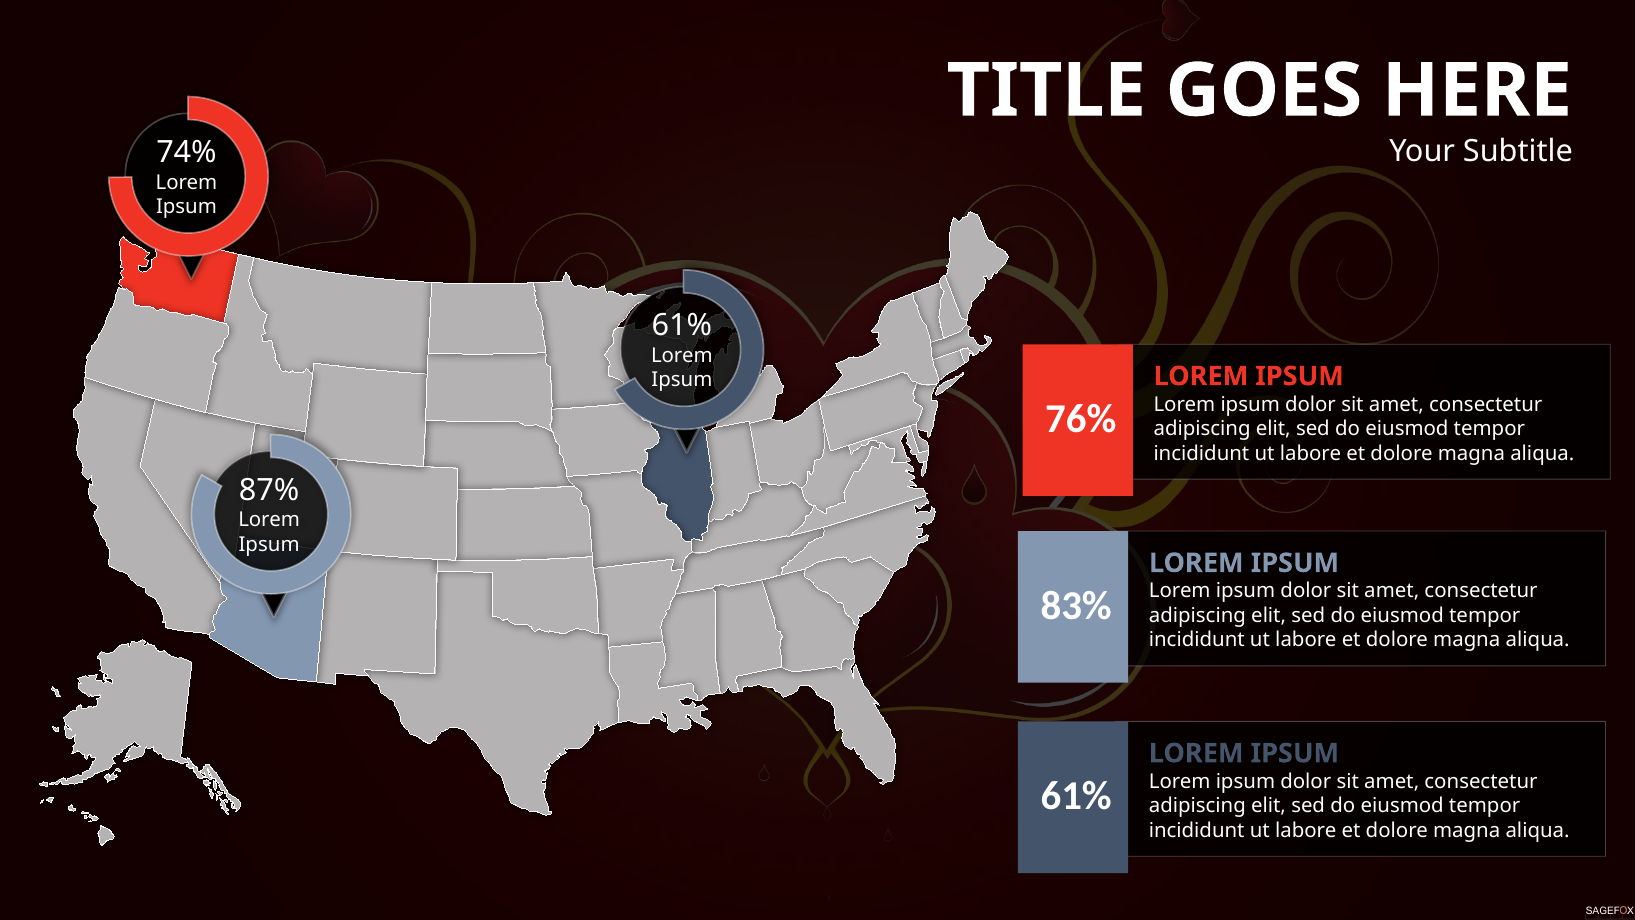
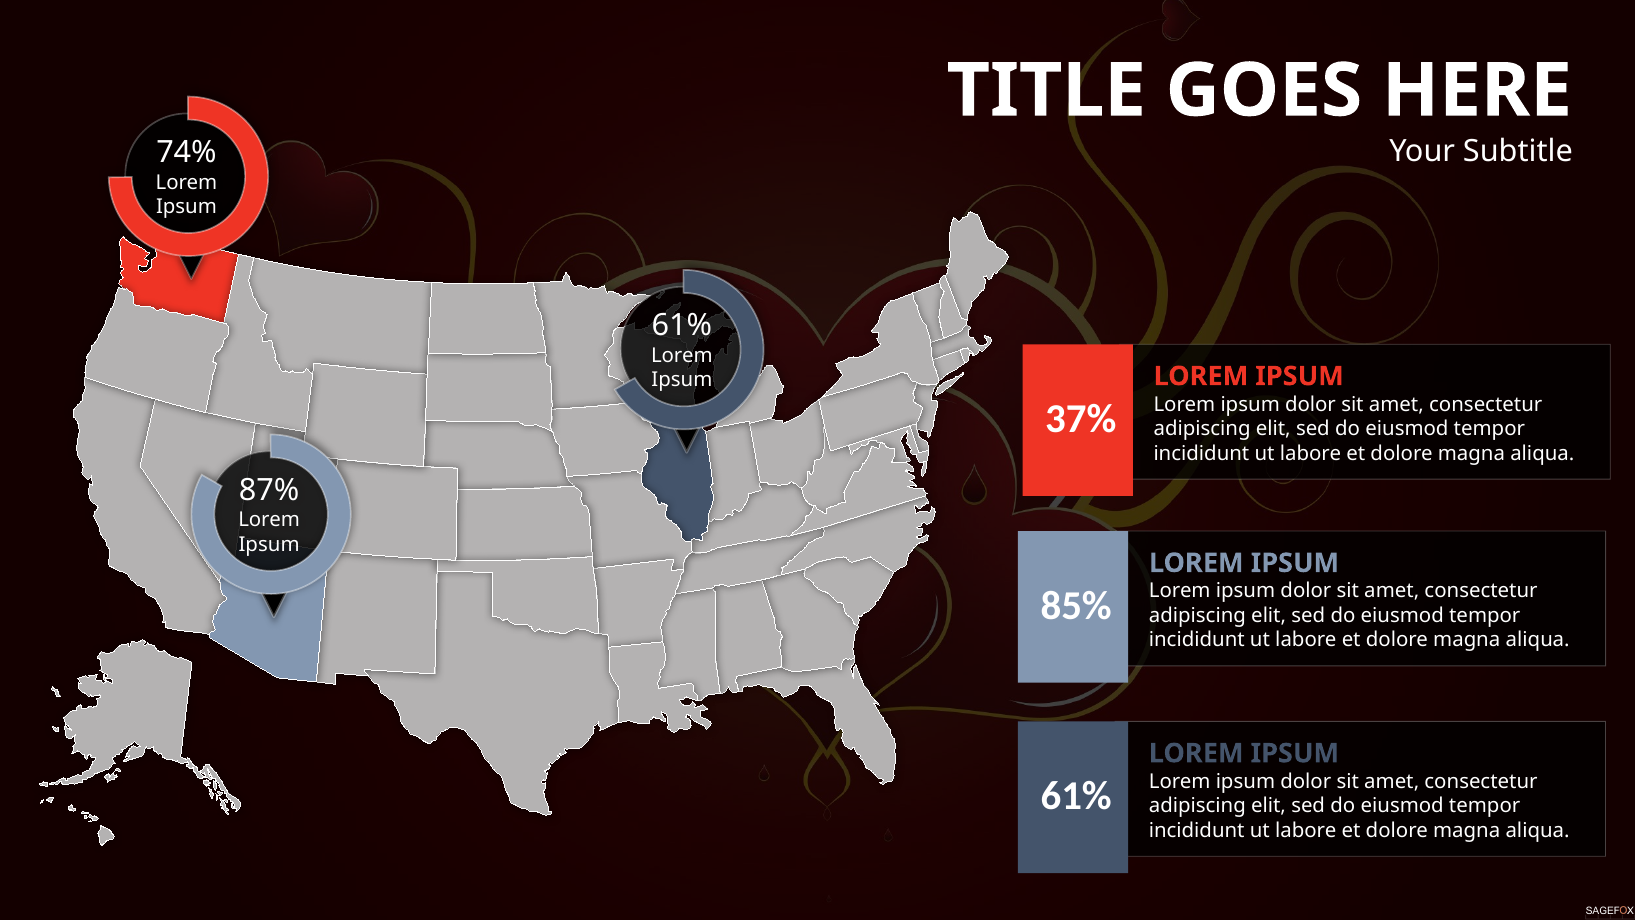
76%: 76% -> 37%
83%: 83% -> 85%
